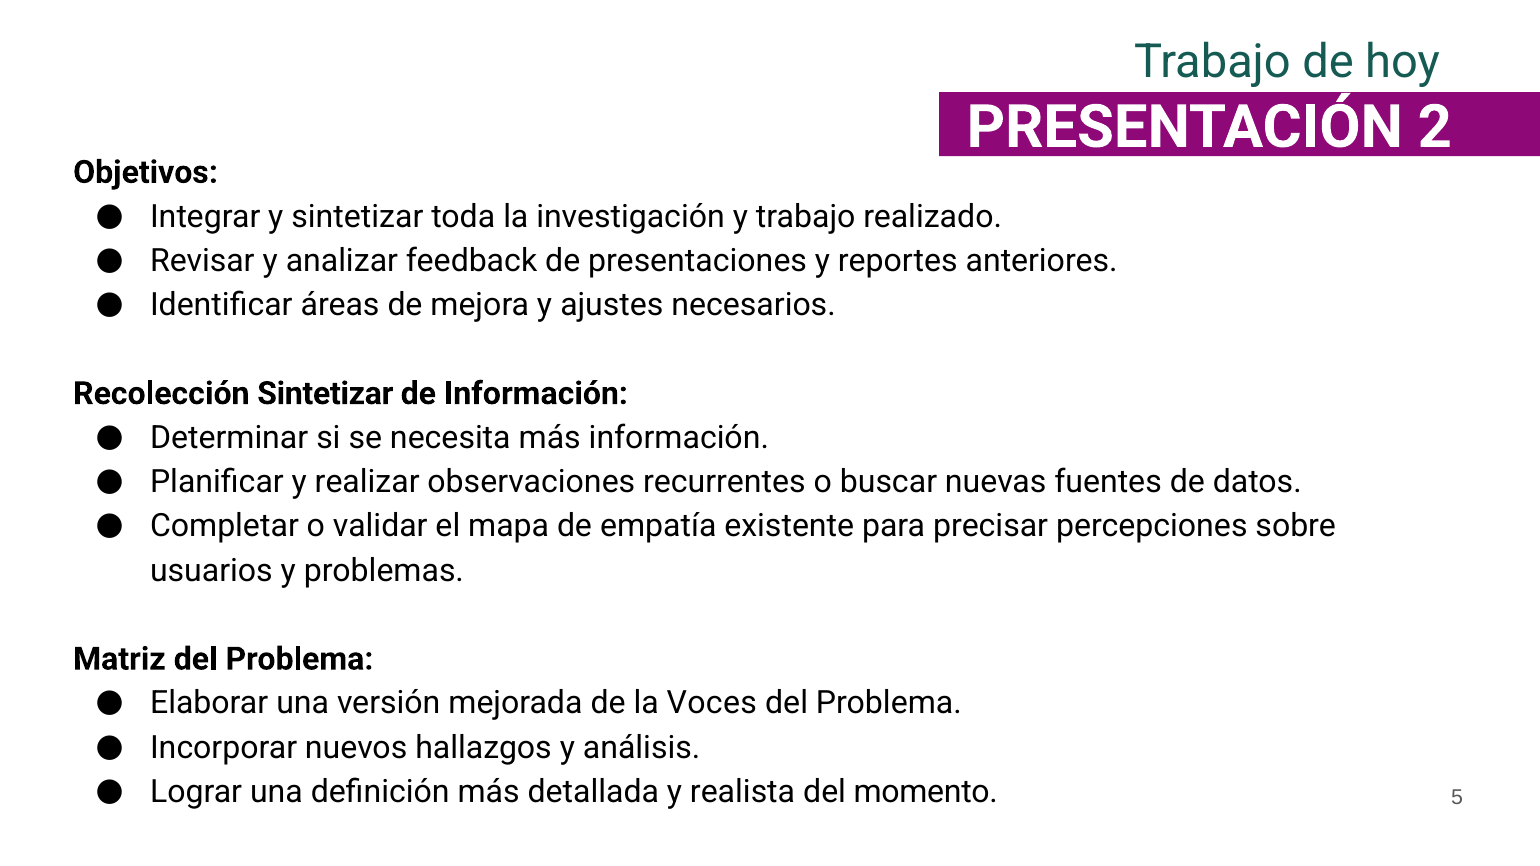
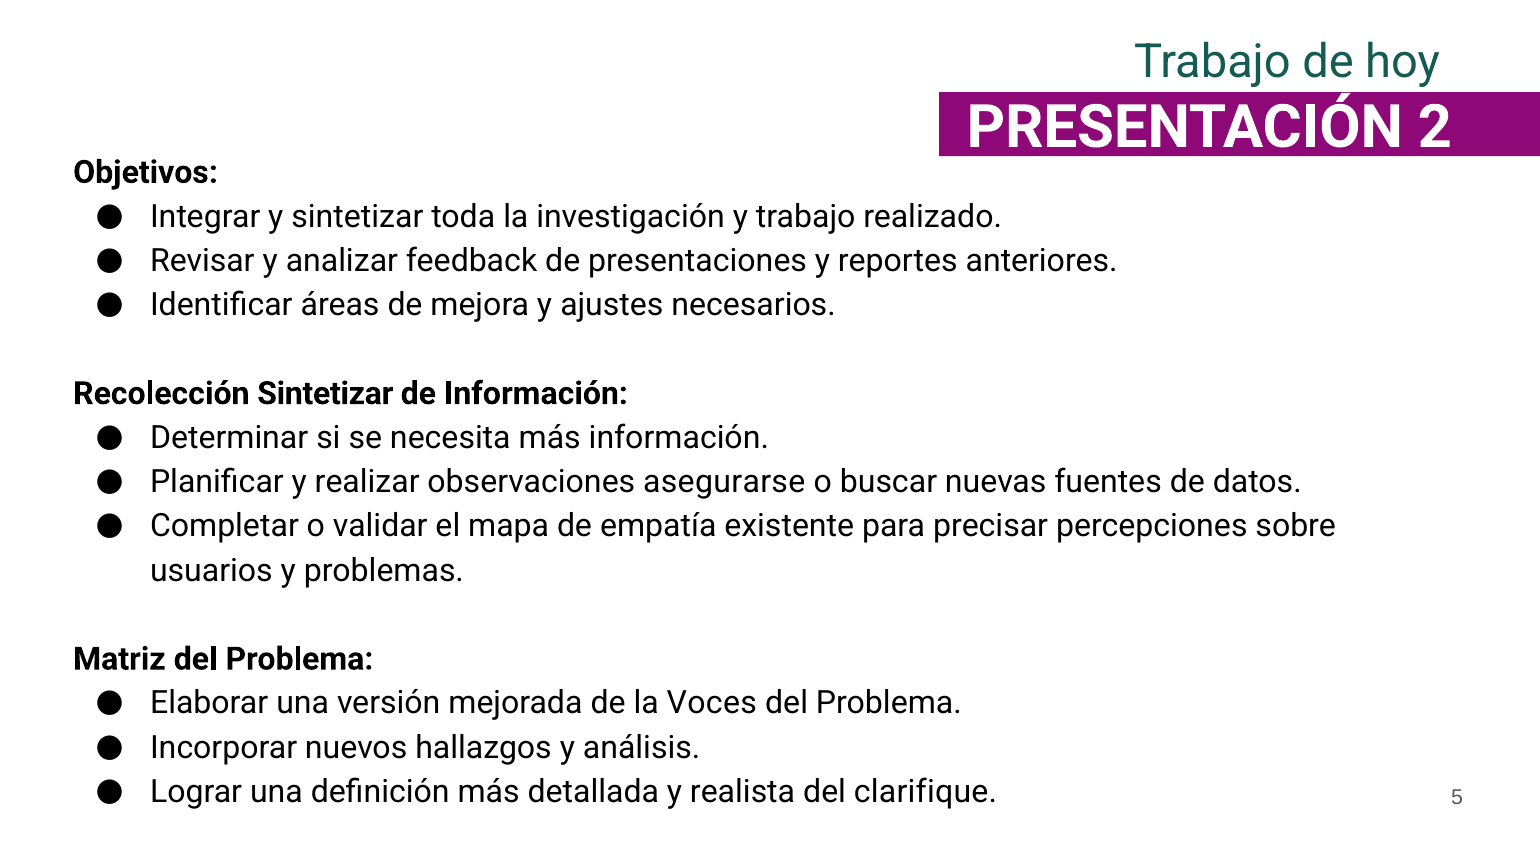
recurrentes: recurrentes -> asegurarse
momento: momento -> clarifique
